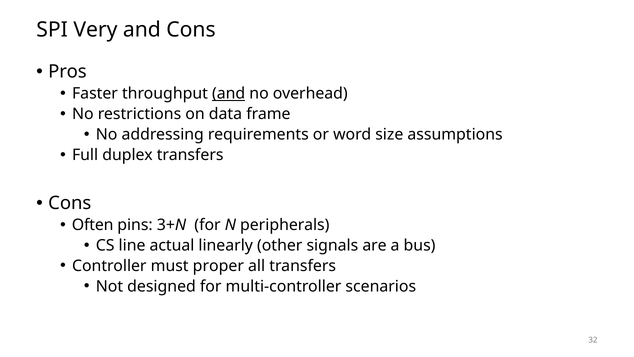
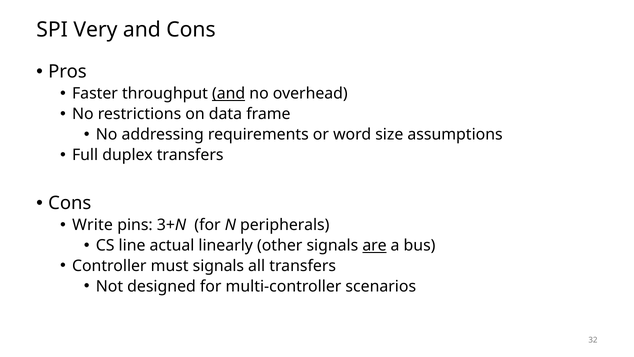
Often: Often -> Write
are underline: none -> present
must proper: proper -> signals
